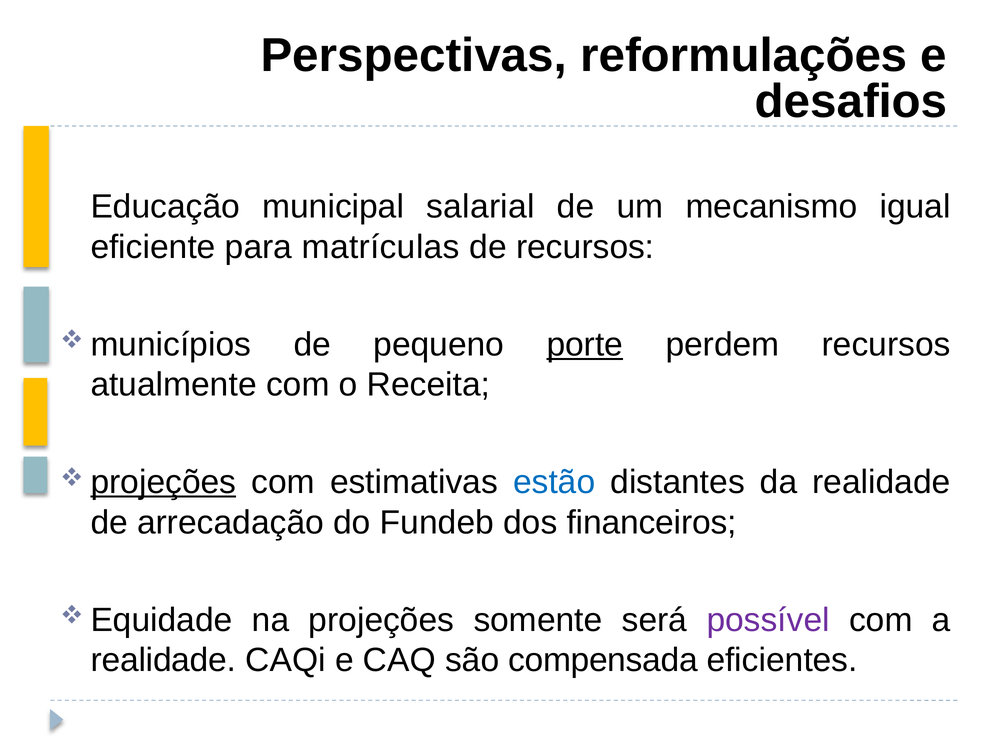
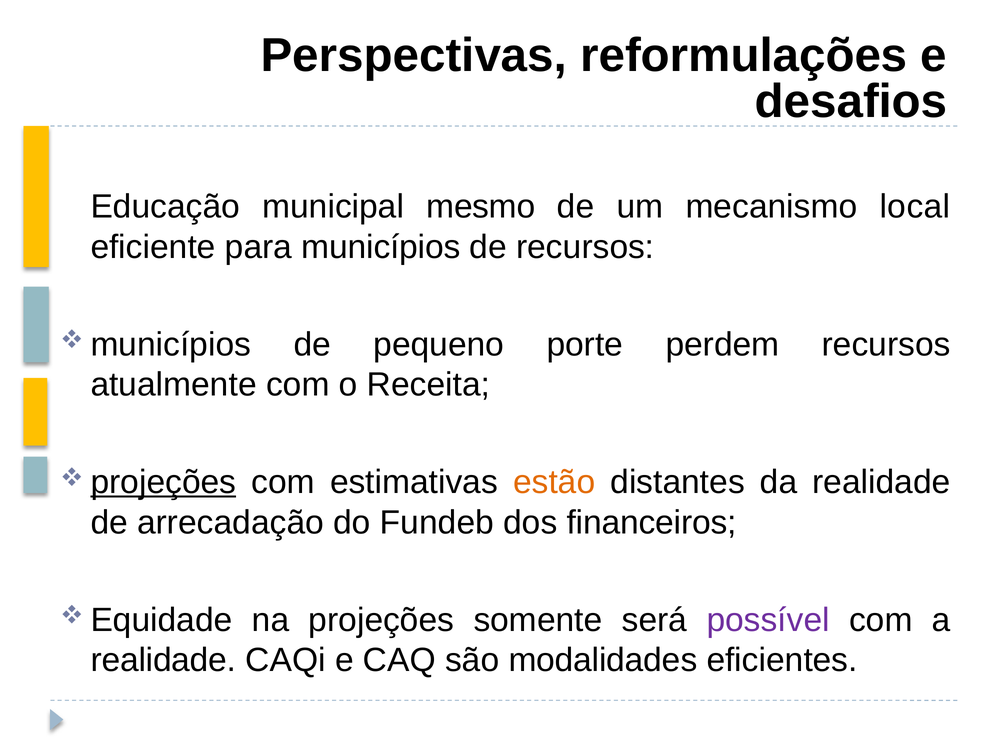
salarial: salarial -> mesmo
igual: igual -> local
para matrículas: matrículas -> municípios
porte underline: present -> none
estão colour: blue -> orange
compensada: compensada -> modalidades
